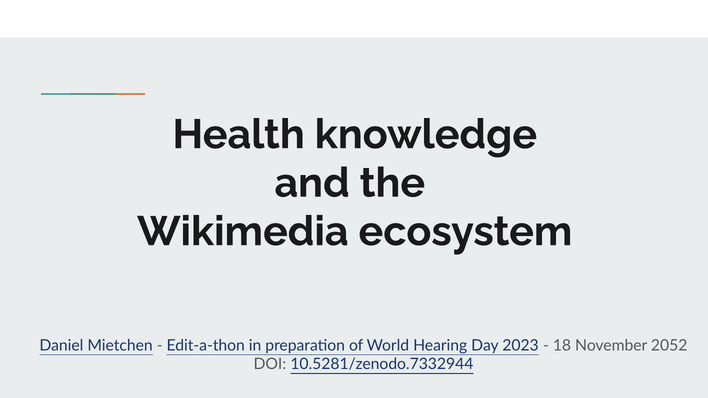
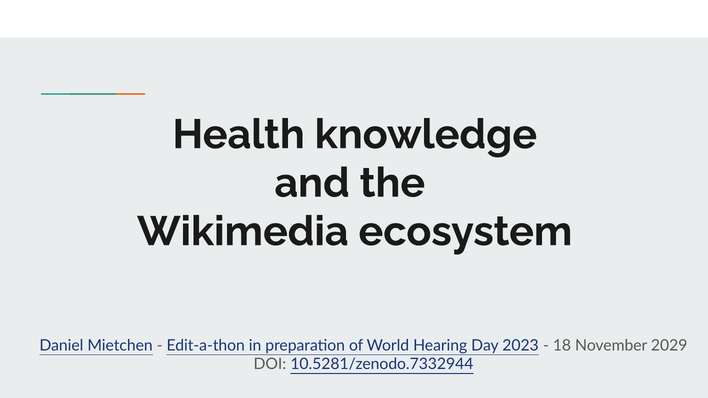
2052: 2052 -> 2029
